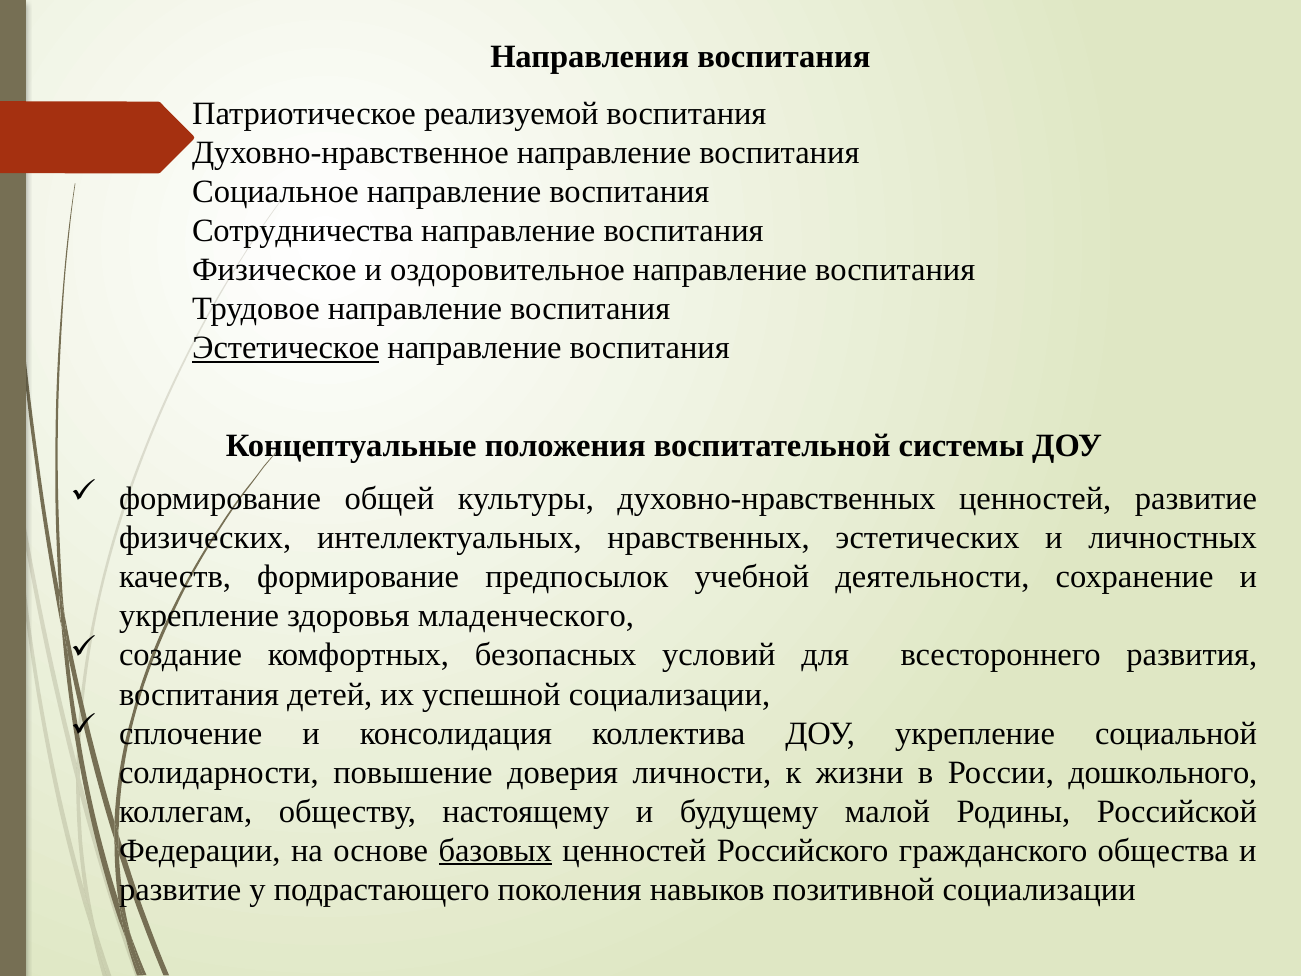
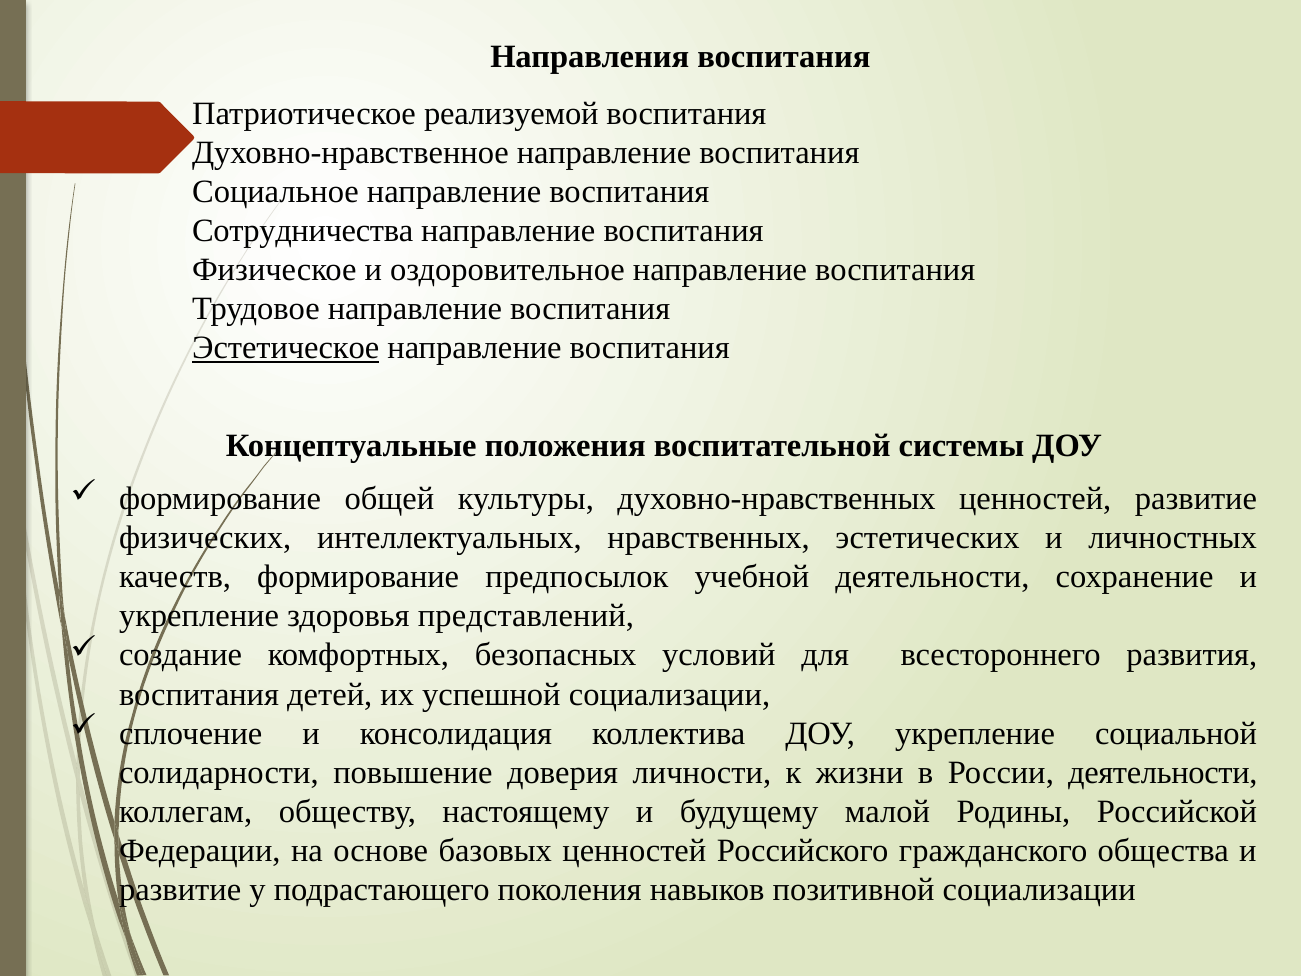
младенческого: младенческого -> представлений
России дошкольного: дошкольного -> деятельности
базовых underline: present -> none
